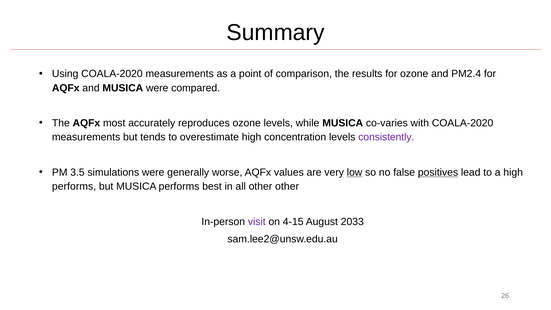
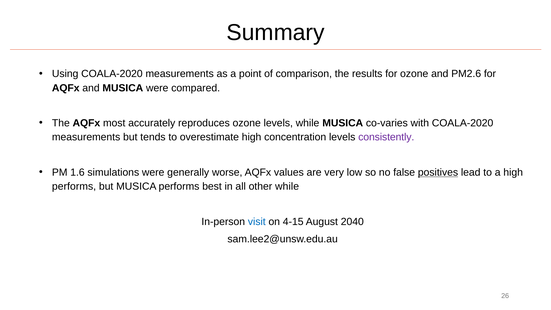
PM2.4: PM2.4 -> PM2.6
3.5: 3.5 -> 1.6
low underline: present -> none
other other: other -> while
visit colour: purple -> blue
2033: 2033 -> 2040
